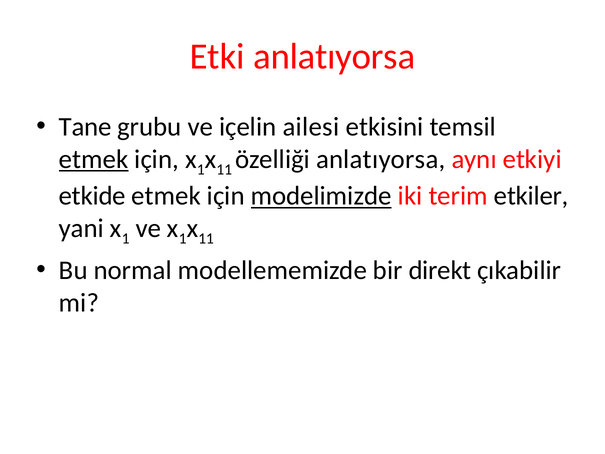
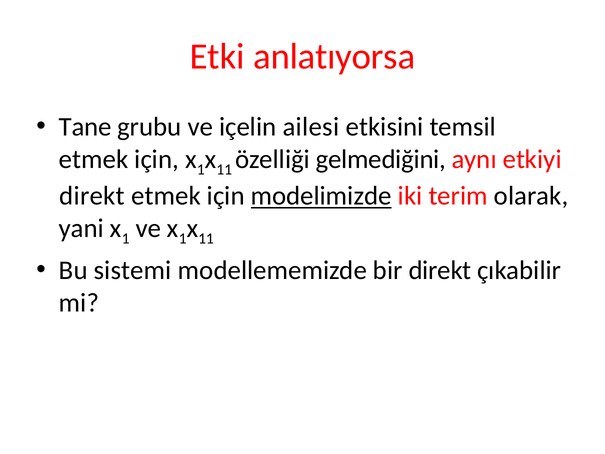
etmek at (94, 159) underline: present -> none
özelliği anlatıyorsa: anlatıyorsa -> gelmediğini
etkide at (92, 196): etkide -> direkt
etkiler: etkiler -> olarak
normal: normal -> sistemi
